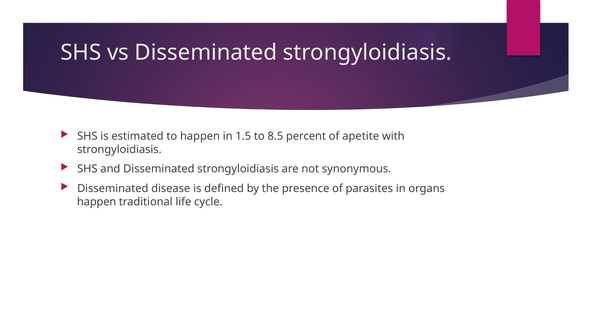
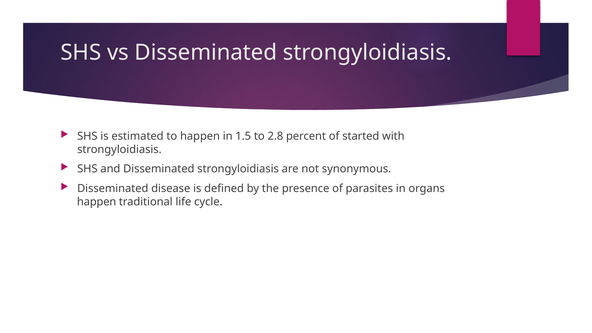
8.5: 8.5 -> 2.8
apetite: apetite -> started
